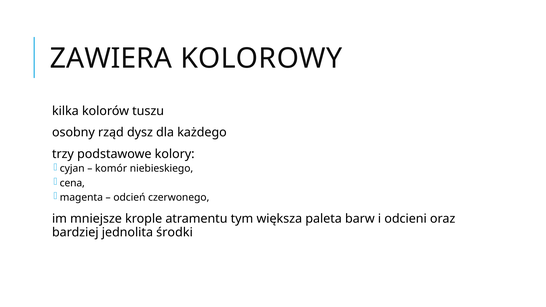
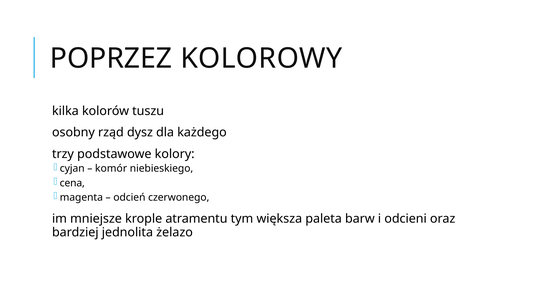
ZAWIERA: ZAWIERA -> POPRZEZ
środki: środki -> żelazo
